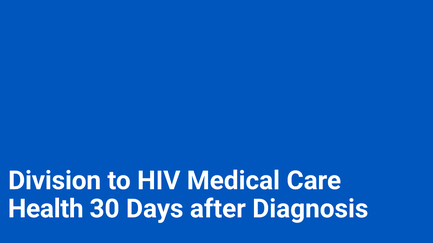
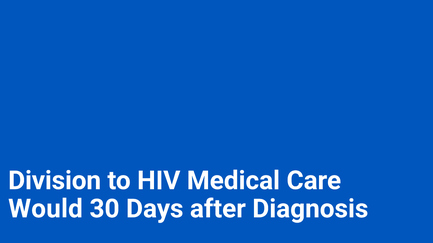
Health: Health -> Would
